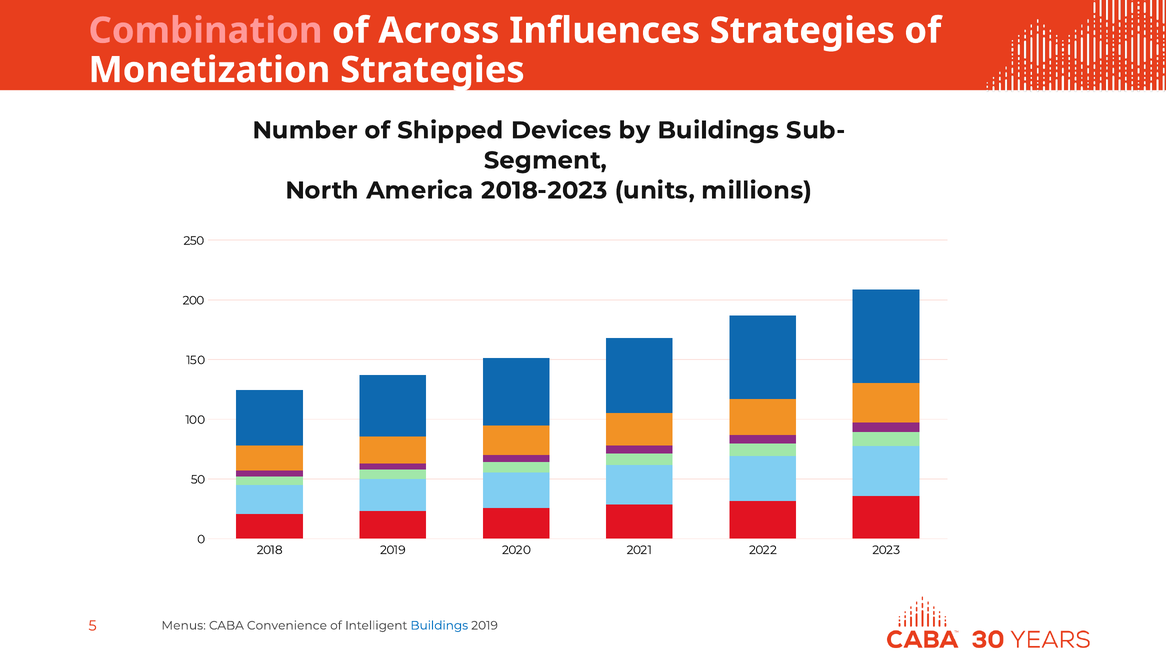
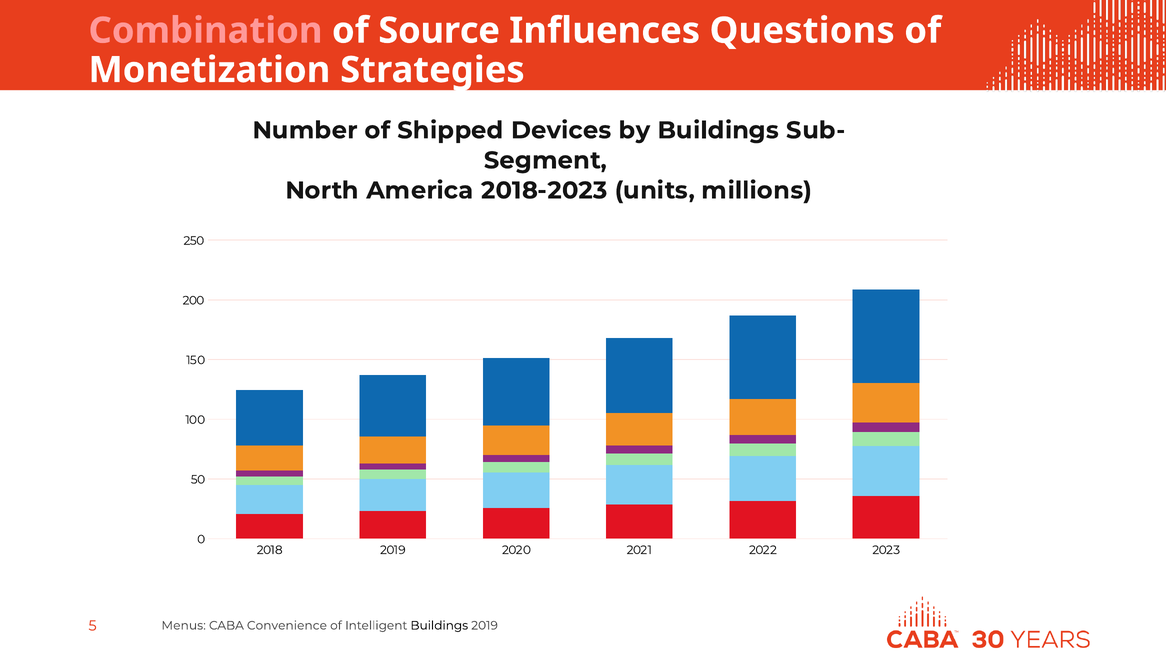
Across: Across -> Source
Influences Strategies: Strategies -> Questions
Buildings at (439, 625) colour: blue -> black
